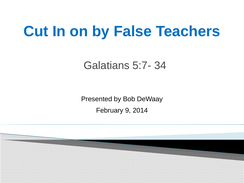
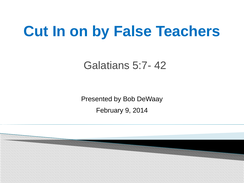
34: 34 -> 42
